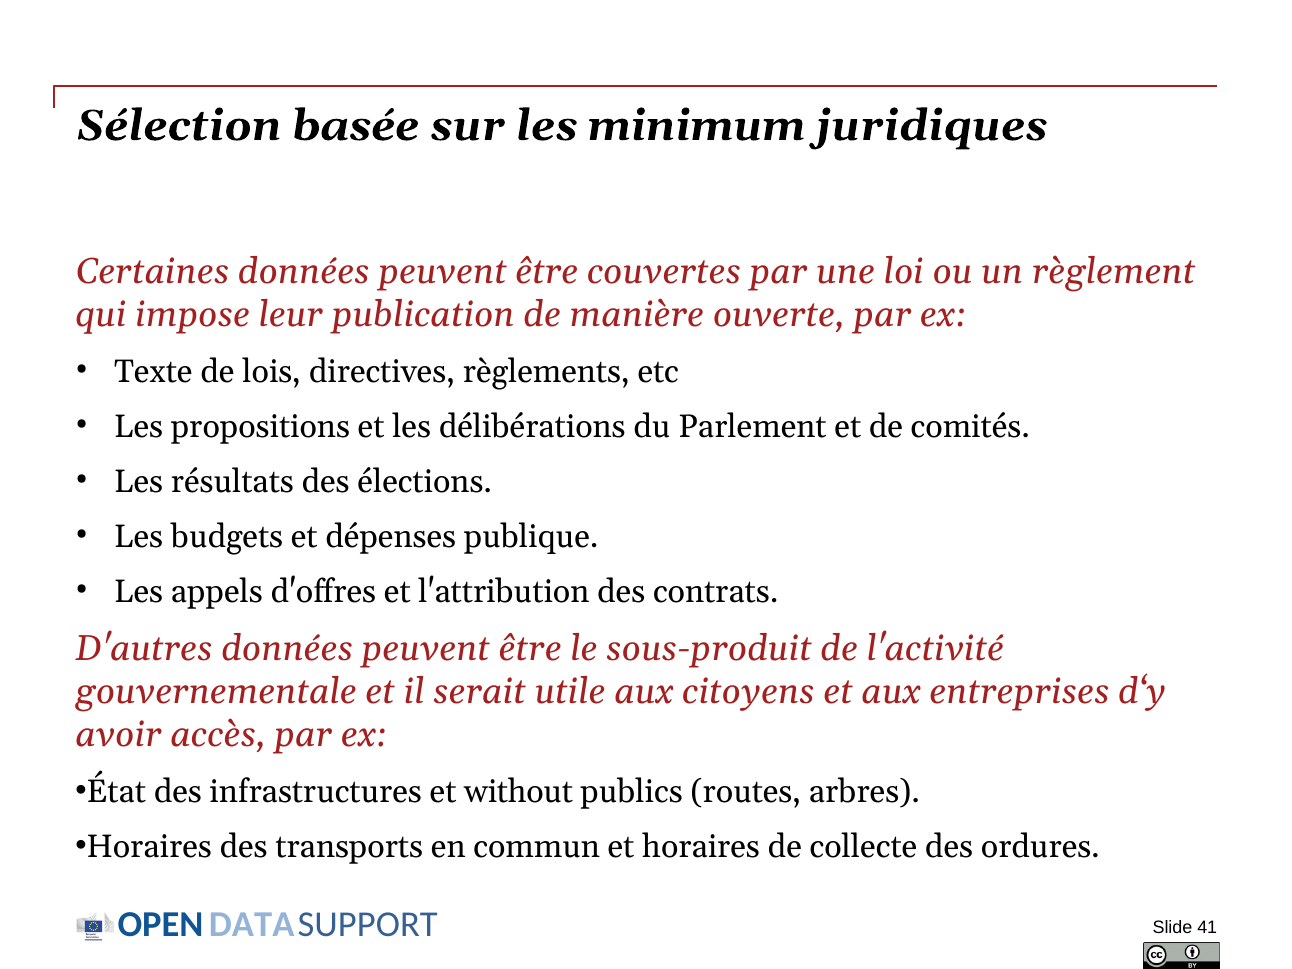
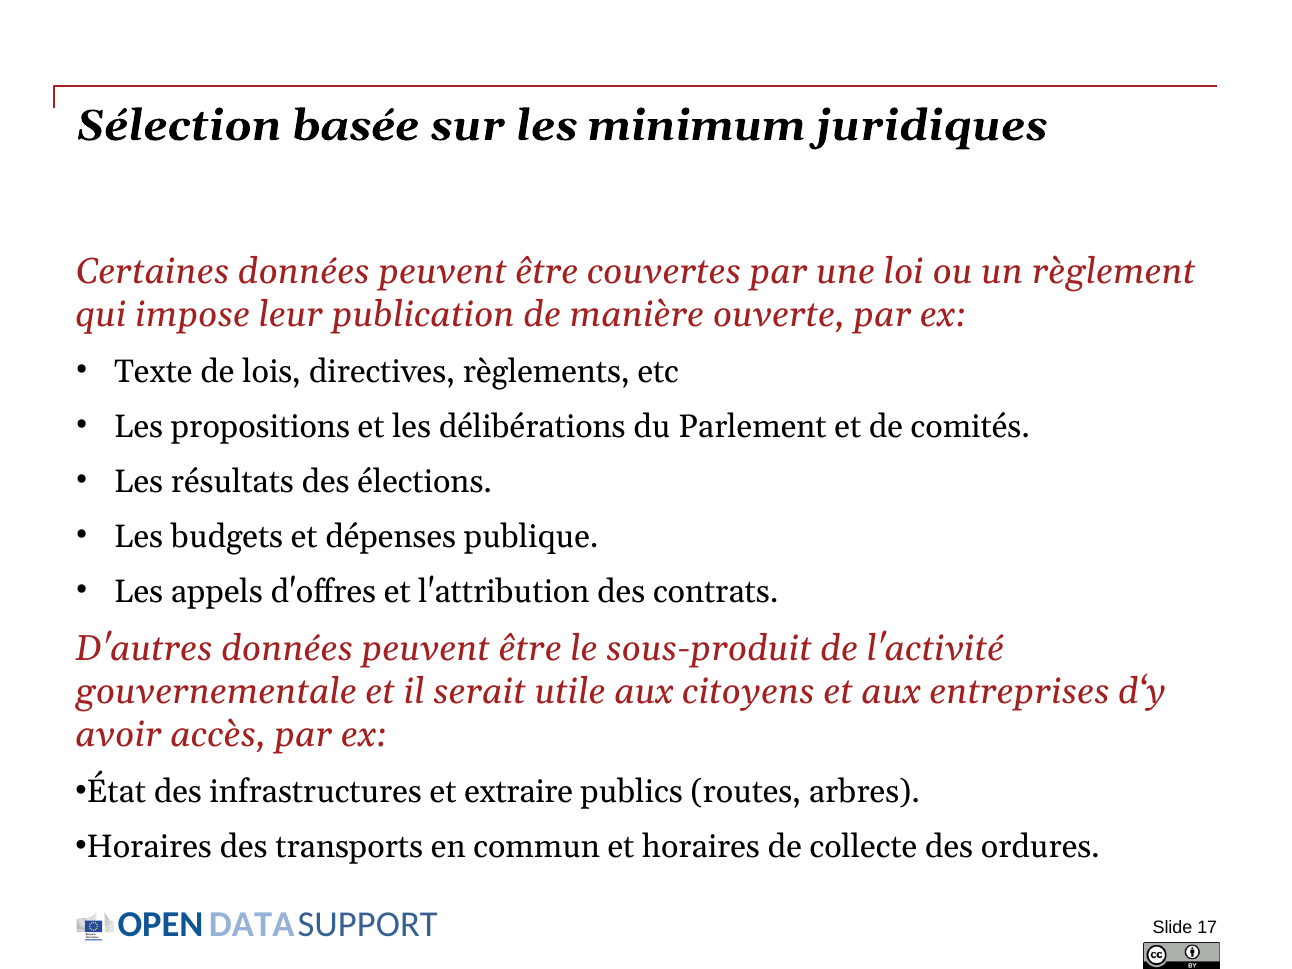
without: without -> extraire
41: 41 -> 17
